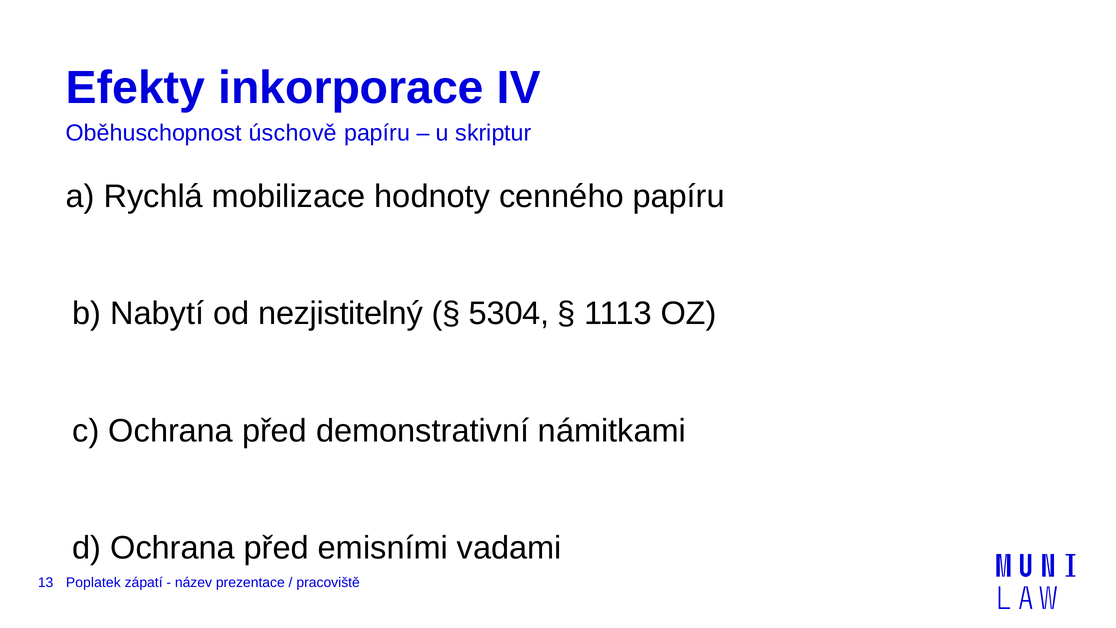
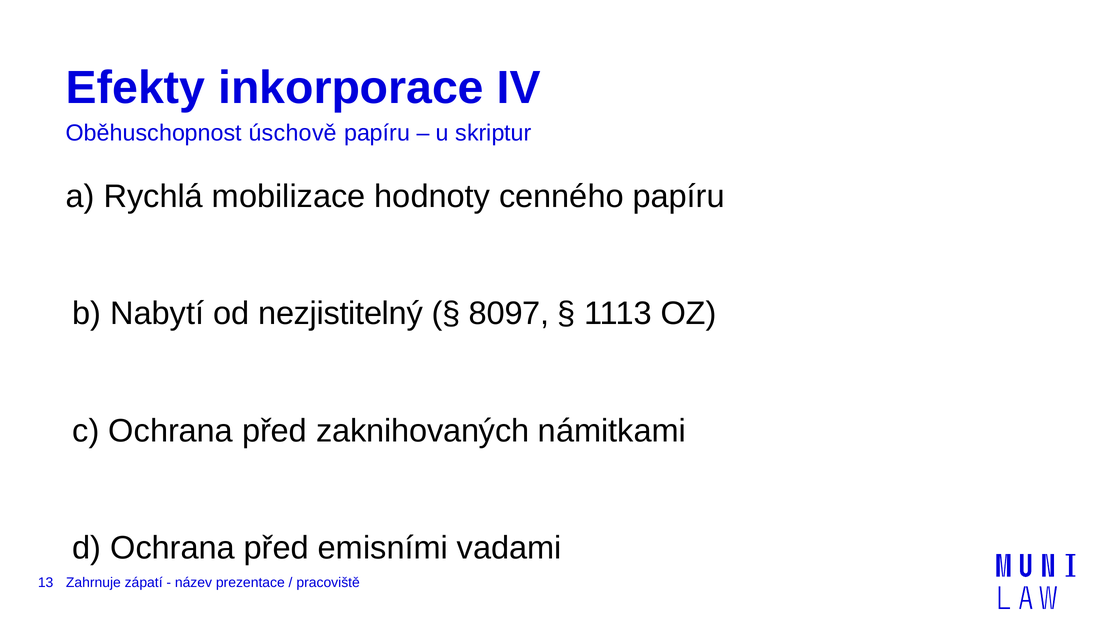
5304: 5304 -> 8097
demonstrativní: demonstrativní -> zaknihovaných
Poplatek: Poplatek -> Zahrnuje
